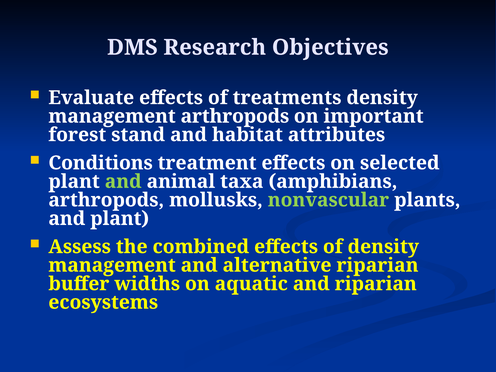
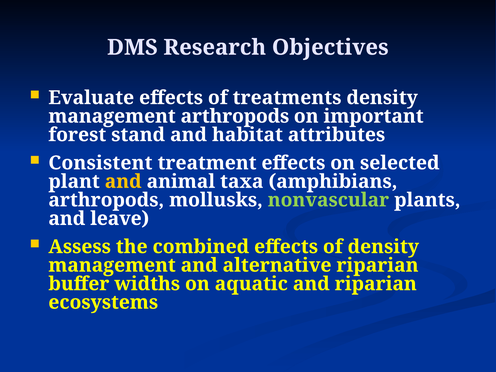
Conditions: Conditions -> Consistent
and at (123, 182) colour: light green -> yellow
and plant: plant -> leave
